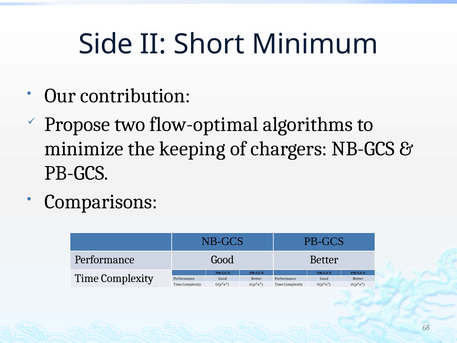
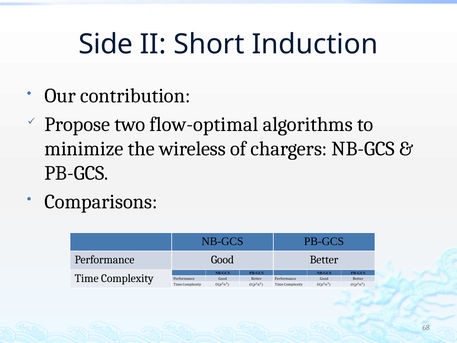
Minimum: Minimum -> Induction
keeping: keeping -> wireless
